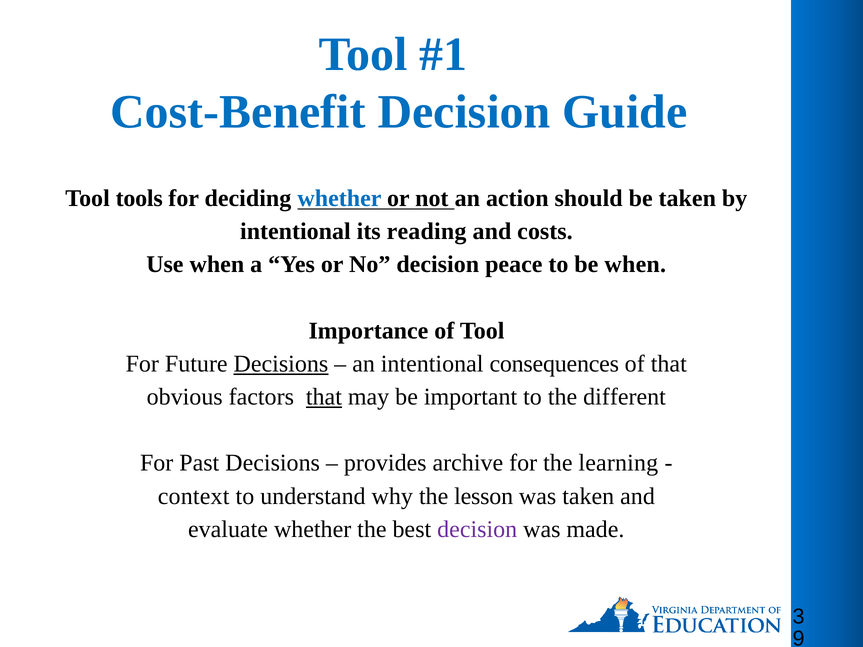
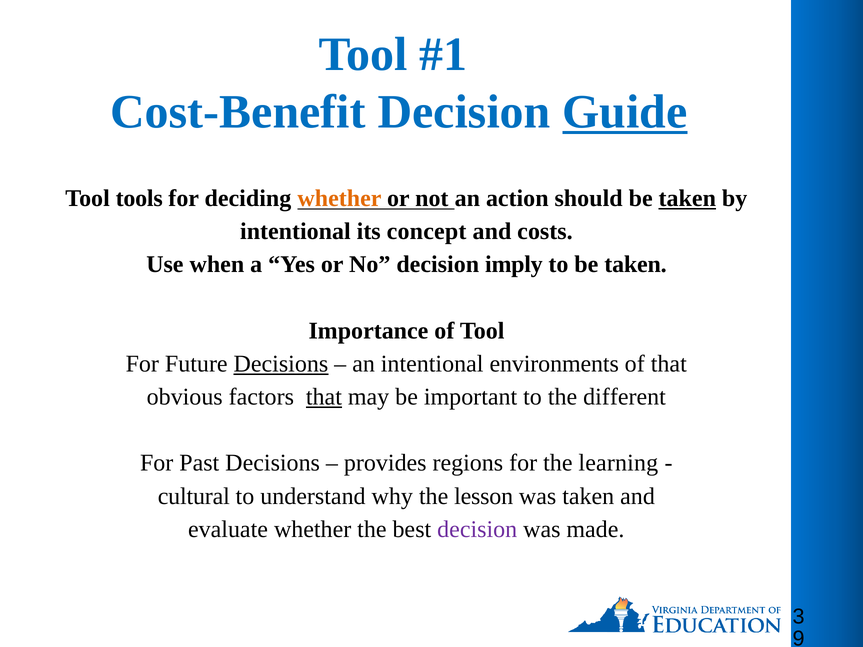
Guide underline: none -> present
whether at (339, 198) colour: blue -> orange
taken at (687, 198) underline: none -> present
reading: reading -> concept
peace: peace -> imply
to be when: when -> taken
consequences: consequences -> environments
archive: archive -> regions
context: context -> cultural
